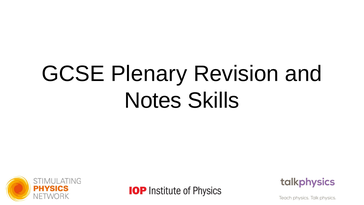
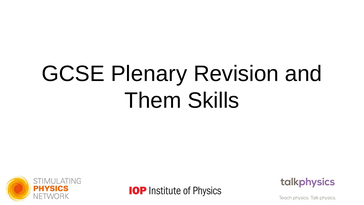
Notes: Notes -> Them
